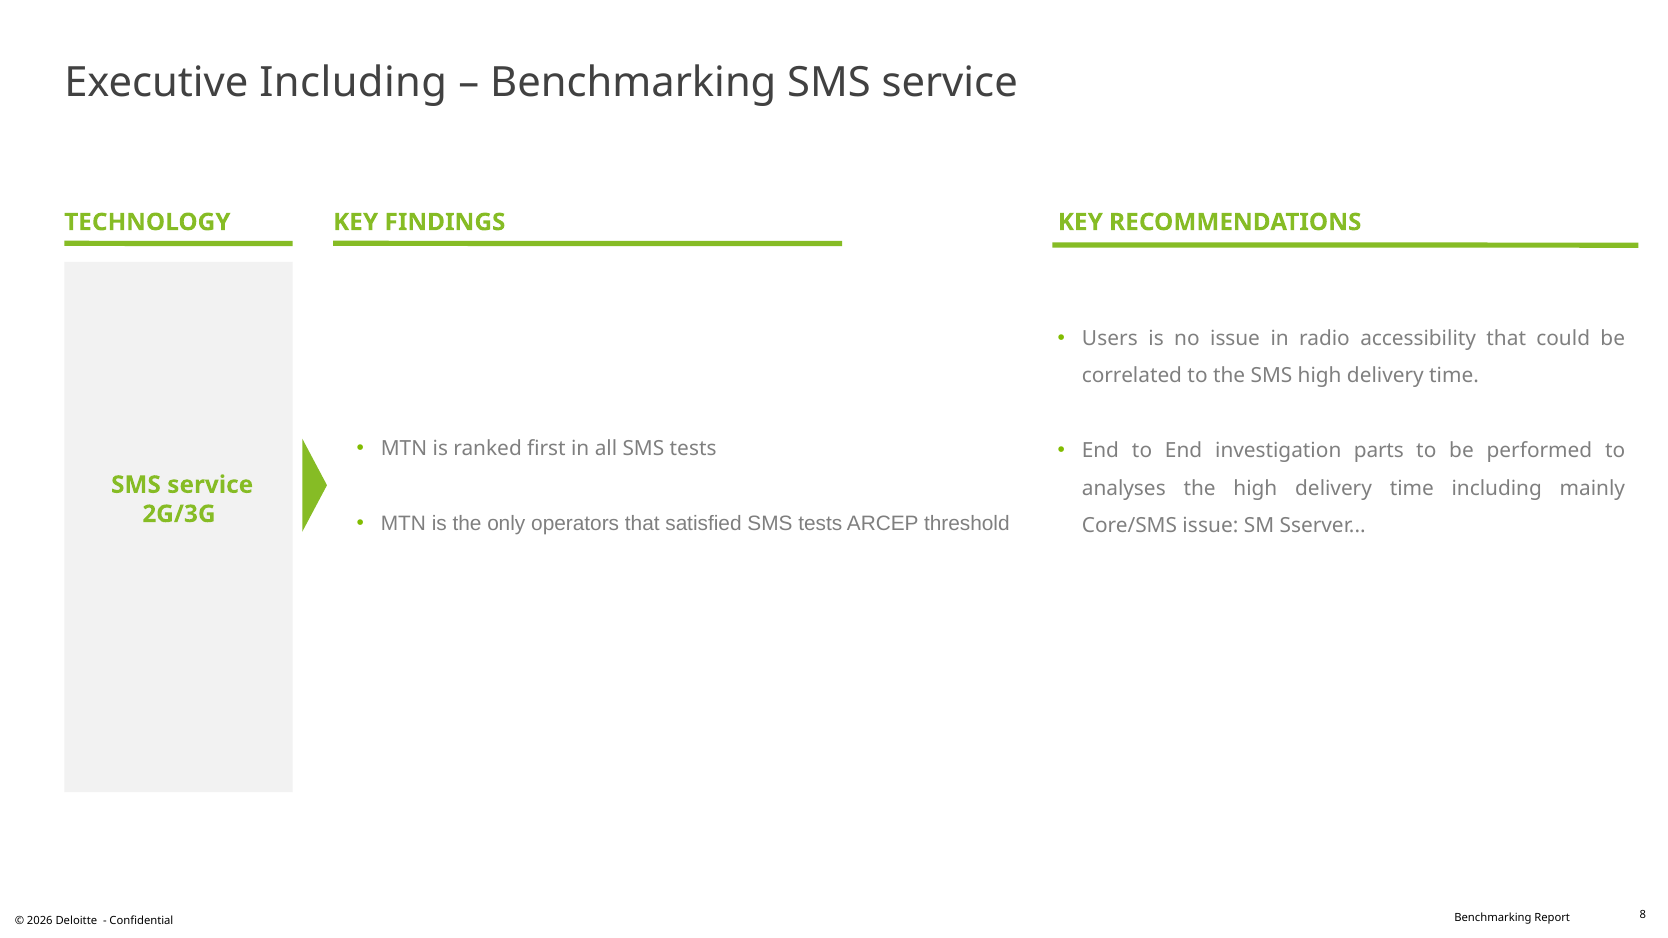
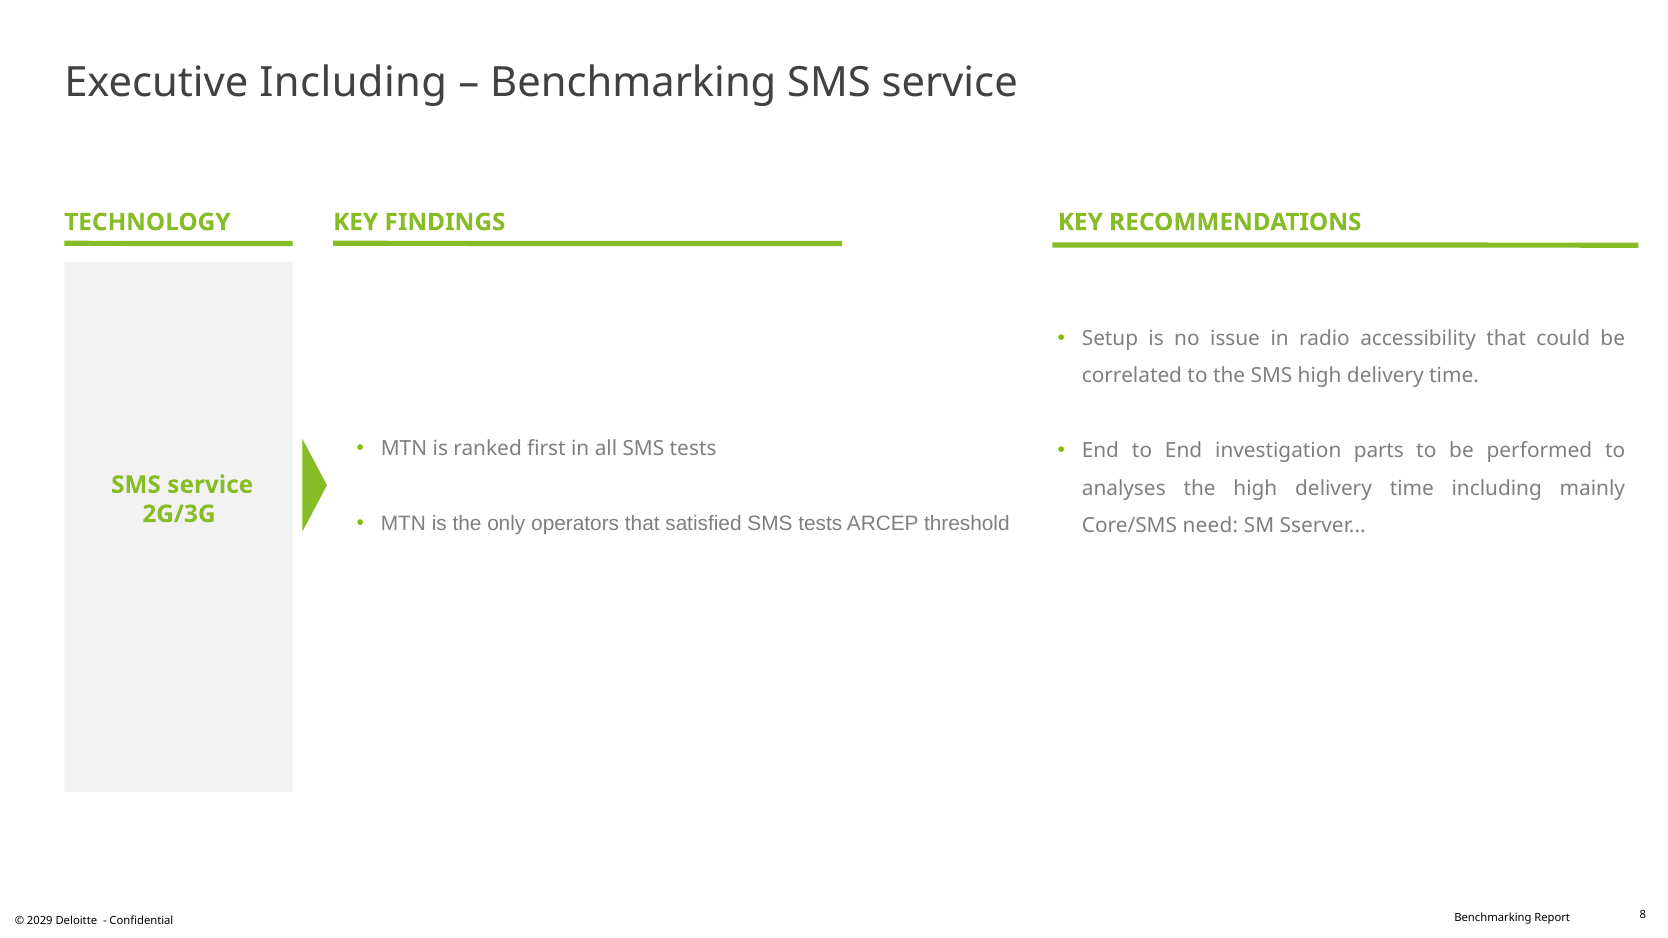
Users: Users -> Setup
Core/SMS issue: issue -> need
2026: 2026 -> 2029
